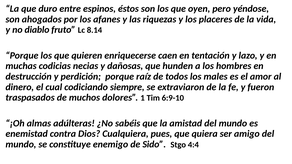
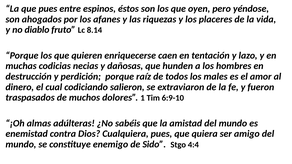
que duro: duro -> pues
siempre: siempre -> salieron
